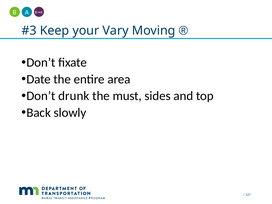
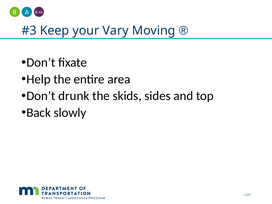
Date: Date -> Help
must: must -> skids
